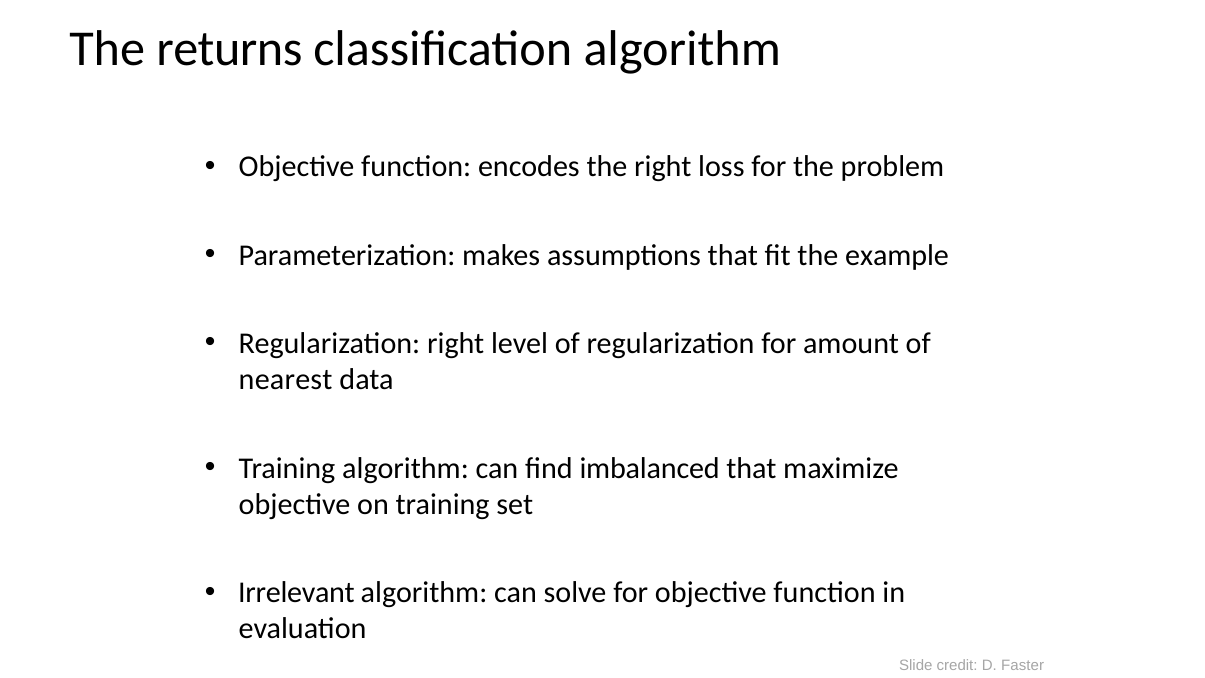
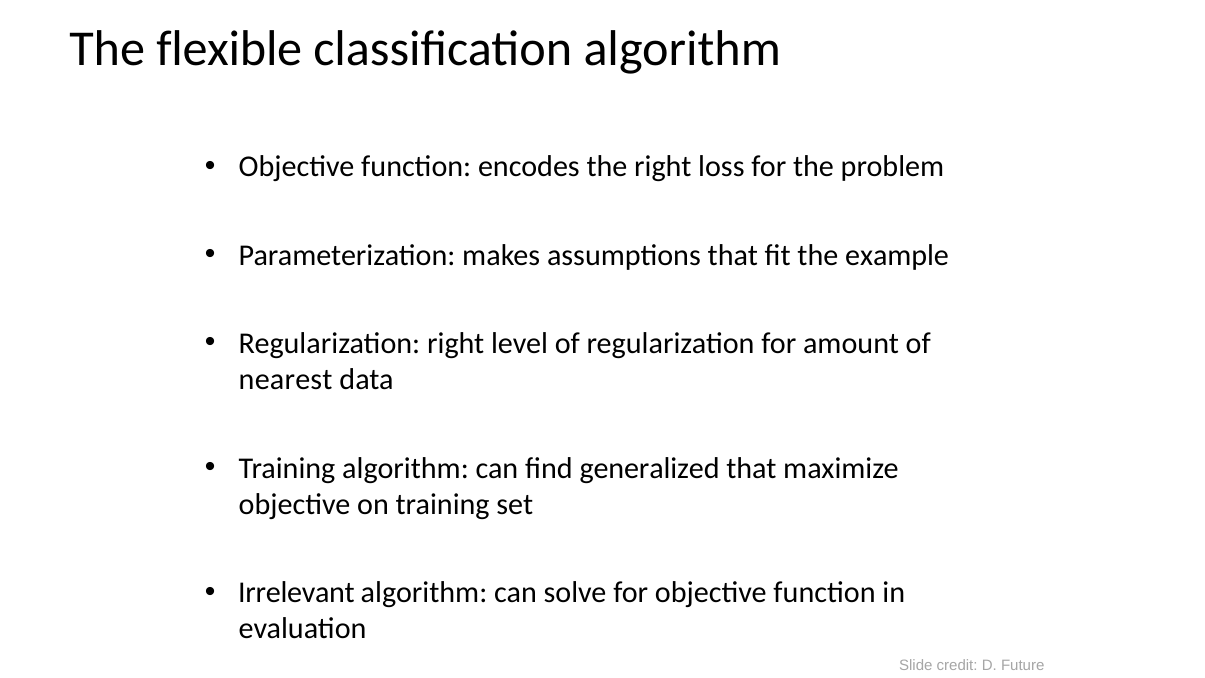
returns: returns -> flexible
imbalanced: imbalanced -> generalized
Faster: Faster -> Future
